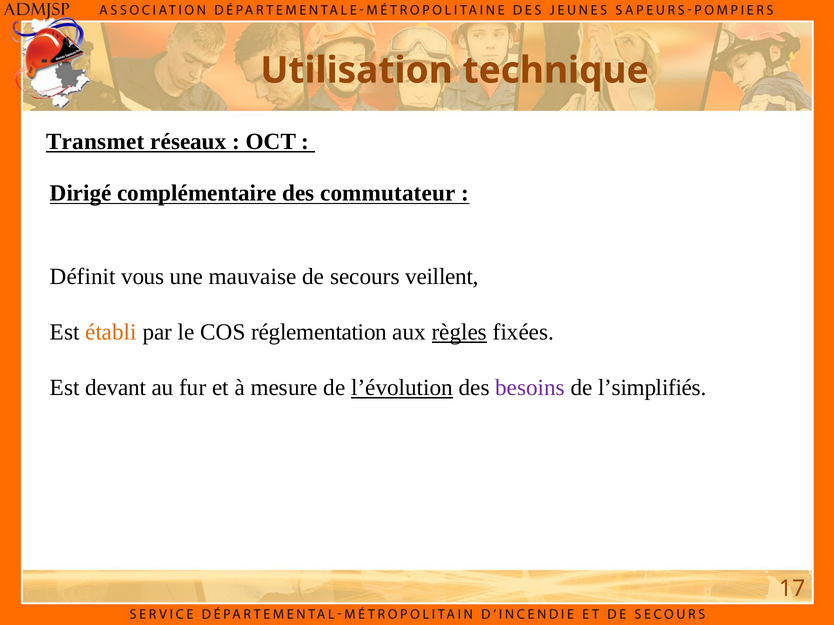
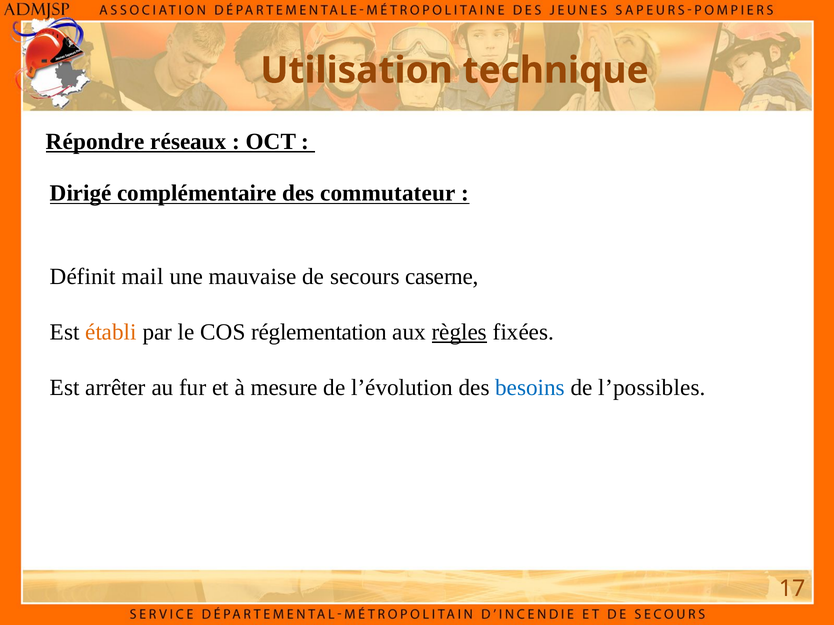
Transmet: Transmet -> Répondre
vous: vous -> mail
veillent: veillent -> caserne
devant: devant -> arrêter
l’évolution underline: present -> none
besoins colour: purple -> blue
l’simplifiés: l’simplifiés -> l’possibles
